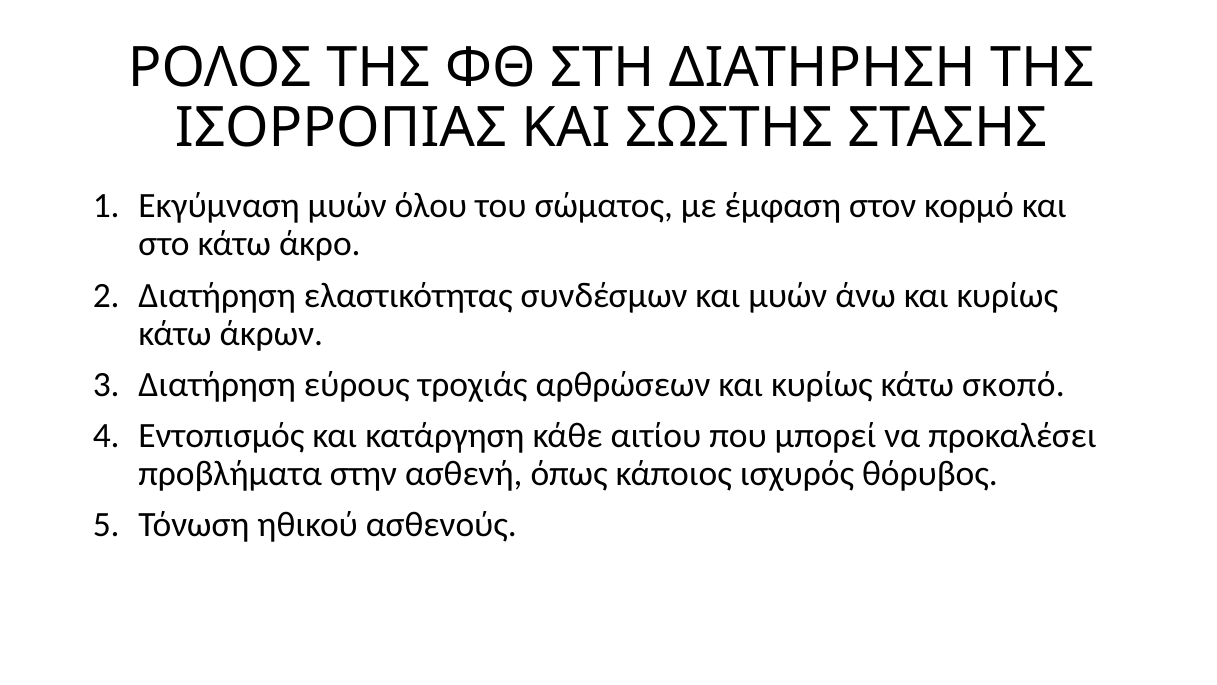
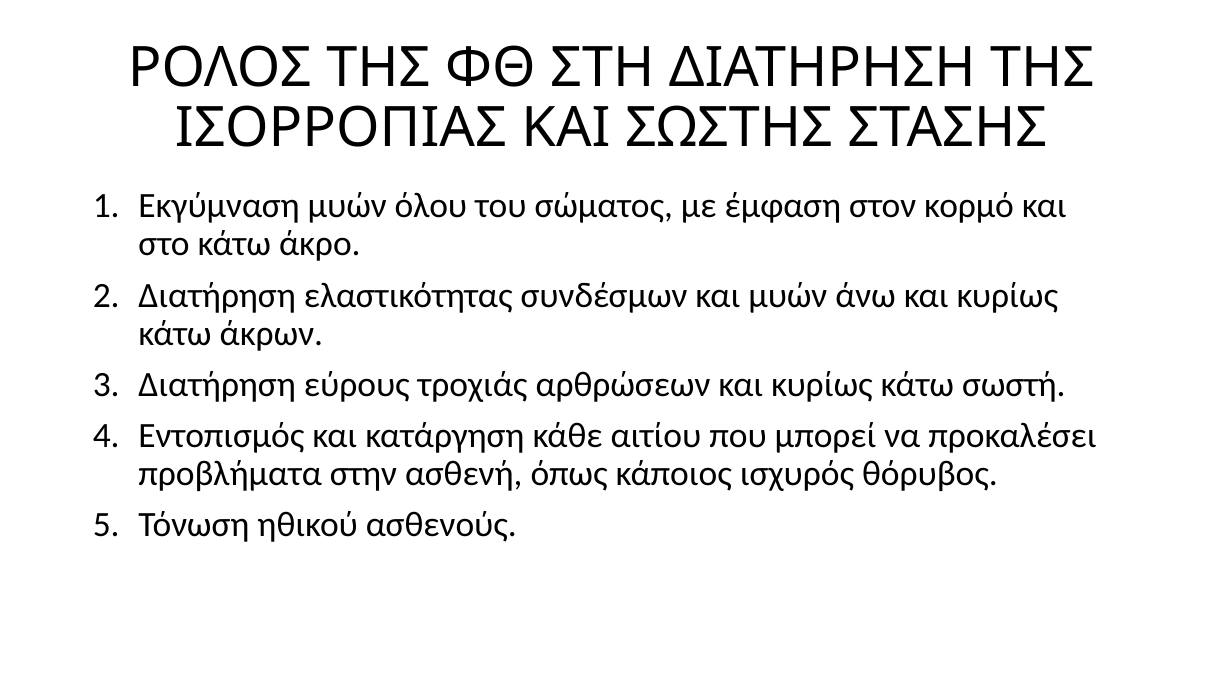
σκοπό: σκοπό -> σωστή
